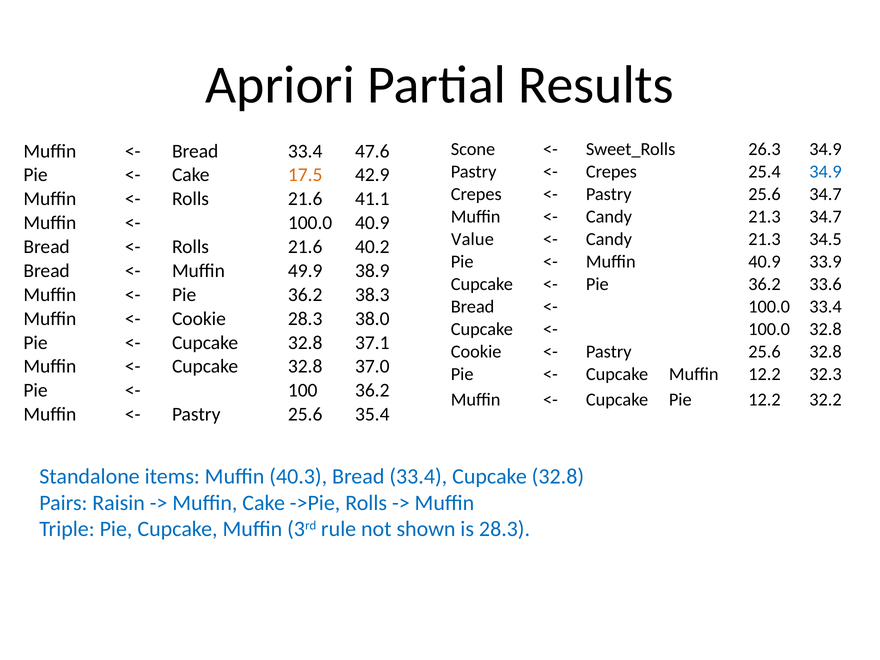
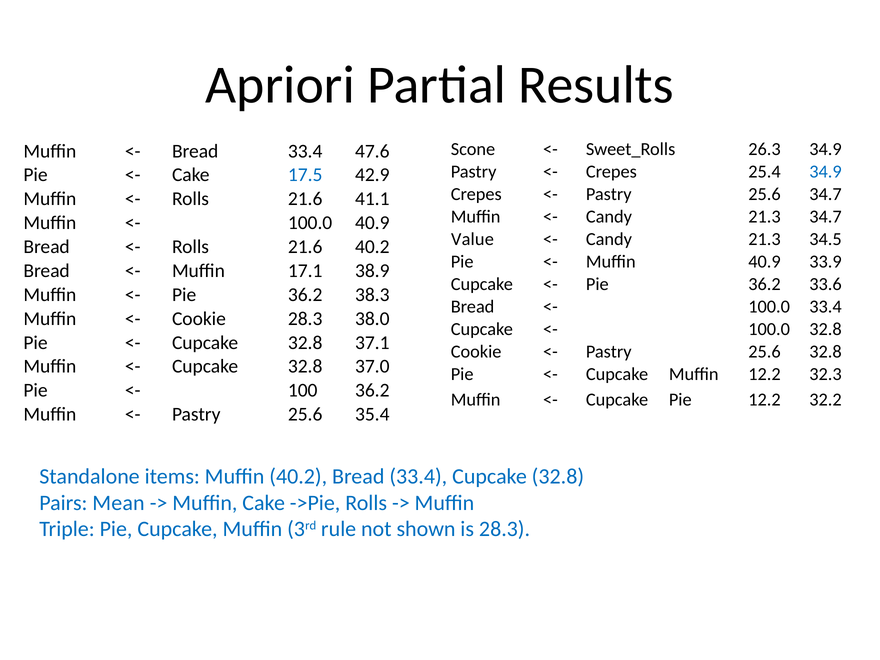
17.5 colour: orange -> blue
49.9: 49.9 -> 17.1
Muffin 40.3: 40.3 -> 40.2
Raisin: Raisin -> Mean
